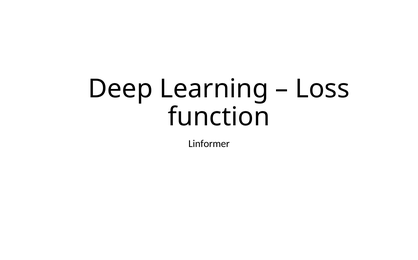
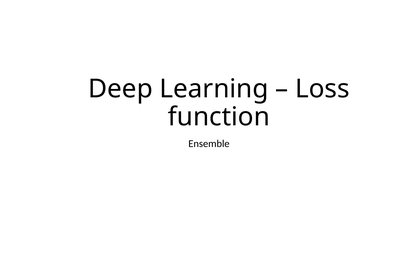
Linformer: Linformer -> Ensemble
